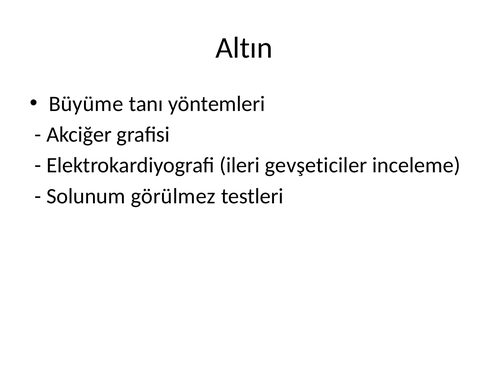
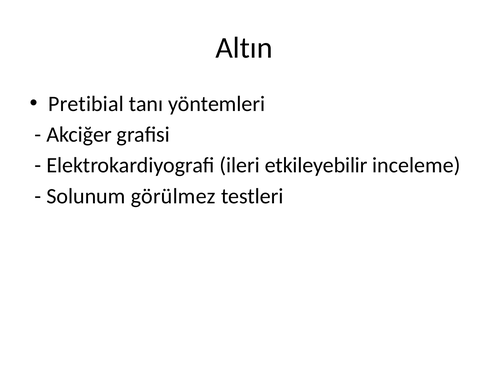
Büyüme: Büyüme -> Pretibial
gevşeticiler: gevşeticiler -> etkileyebilir
